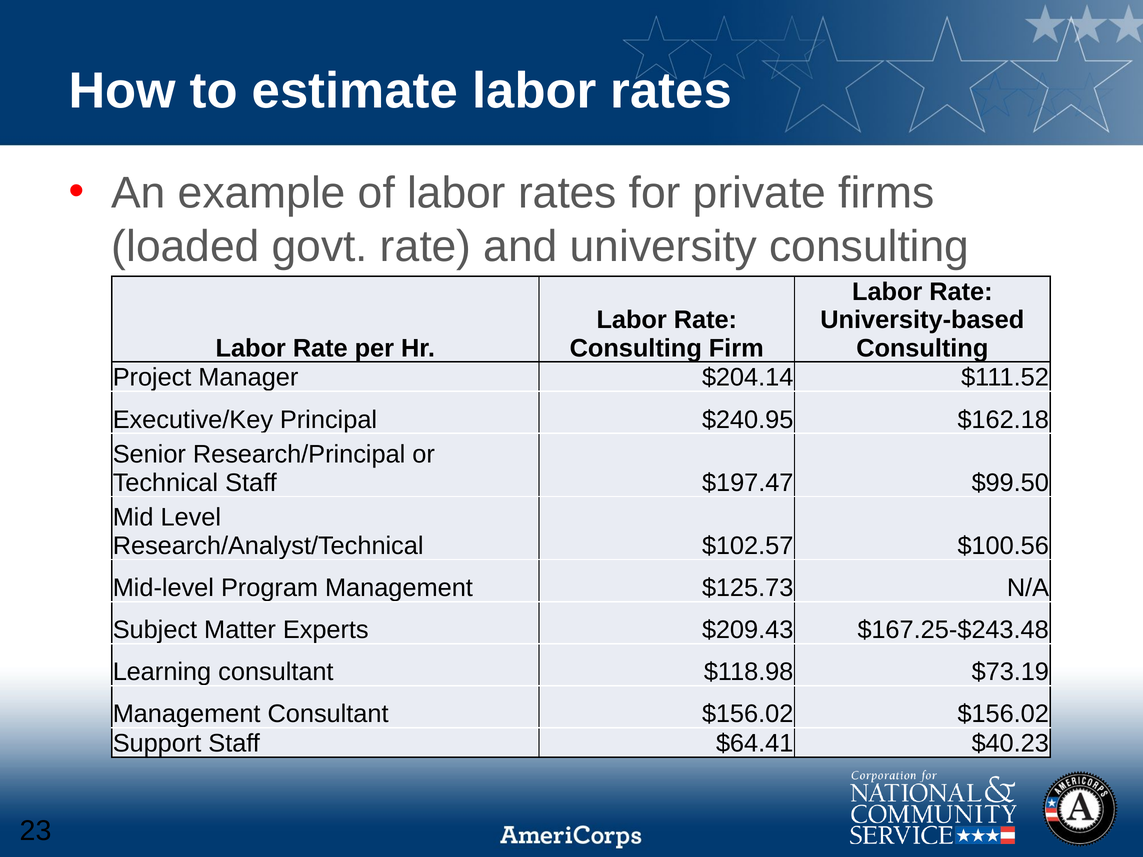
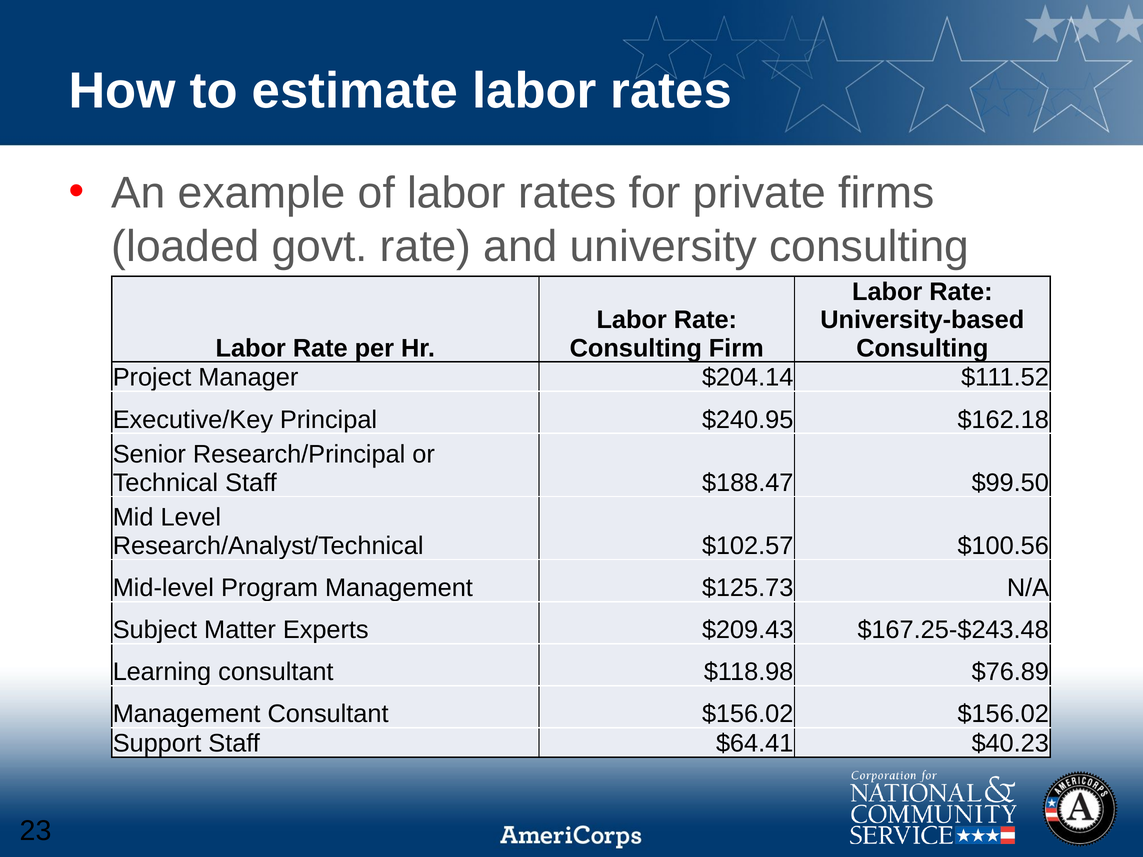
$197.47: $197.47 -> $188.47
$73.19: $73.19 -> $76.89
